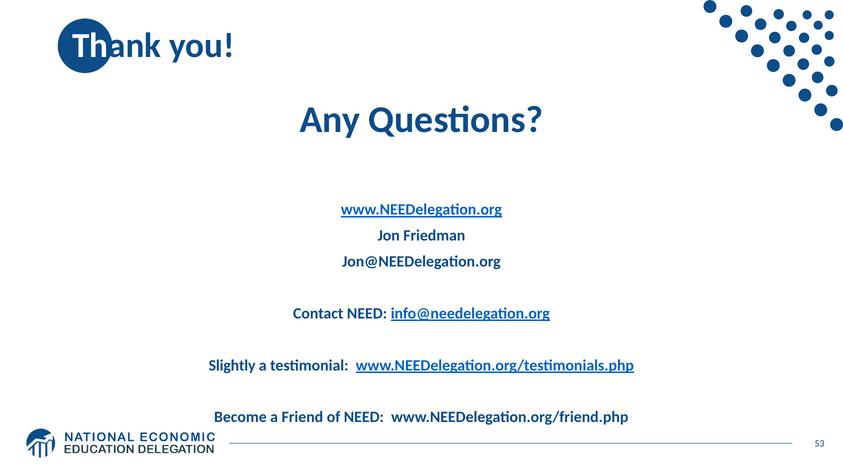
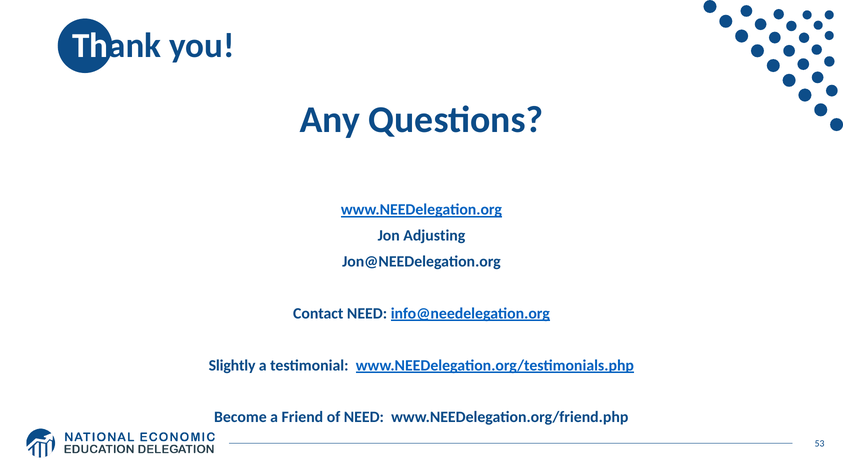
Friedman: Friedman -> Adjusting
